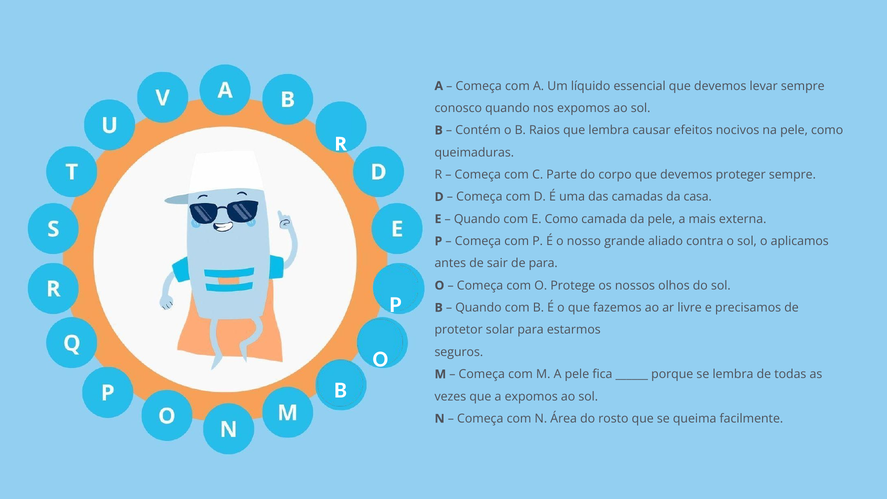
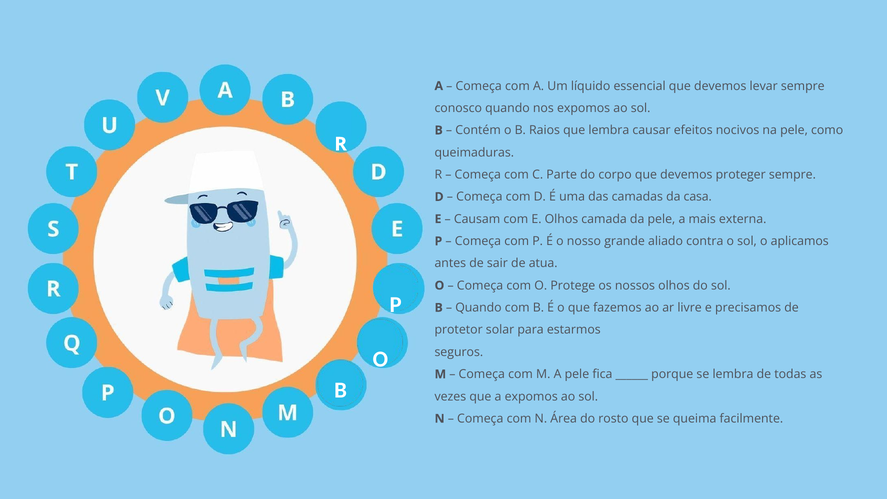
Quando at (477, 219): Quando -> Causam
E Como: Como -> Olhos
de para: para -> atua
